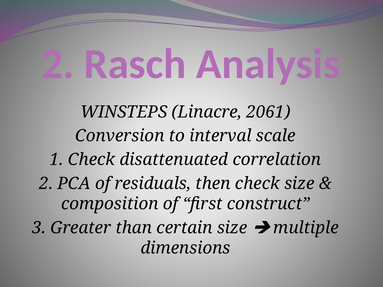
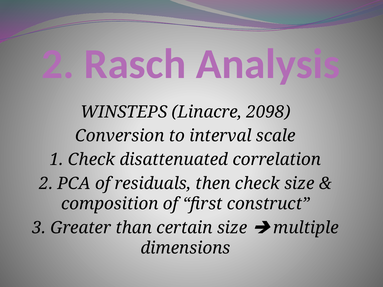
2061: 2061 -> 2098
